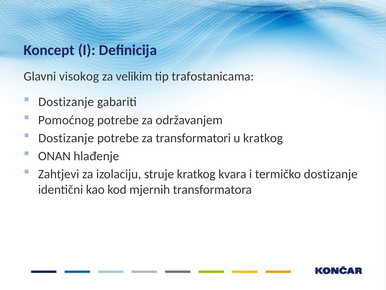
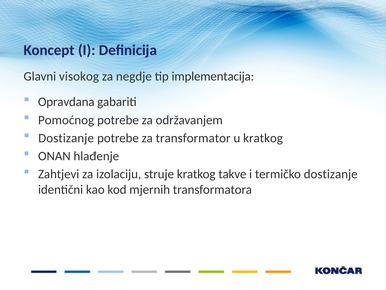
velikim: velikim -> negdje
trafostanicama: trafostanicama -> implementacija
Dostizanje at (66, 102): Dostizanje -> Opravdana
transformatori: transformatori -> transformator
kvara: kvara -> takve
